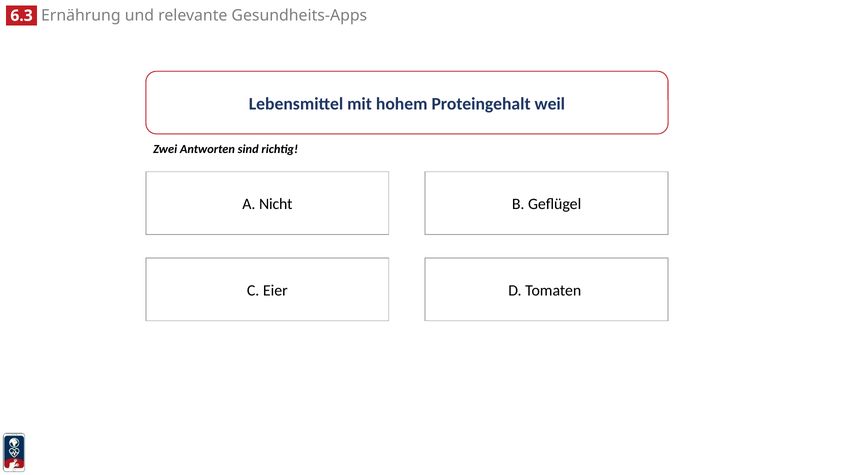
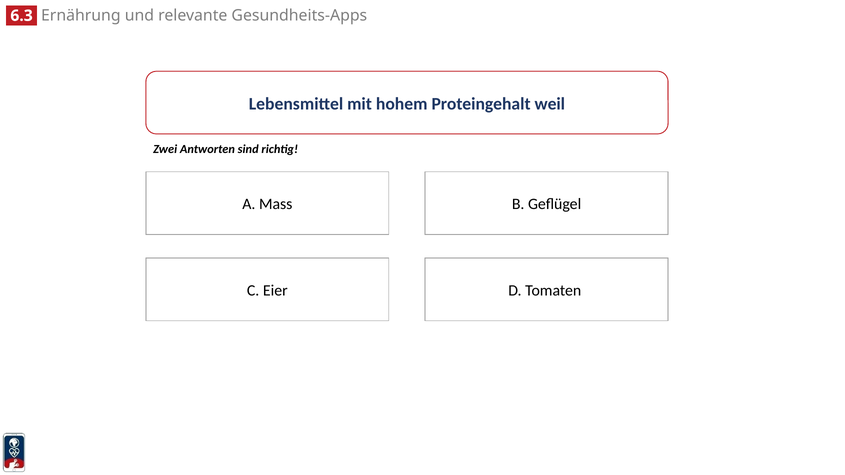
Nicht: Nicht -> Mass
